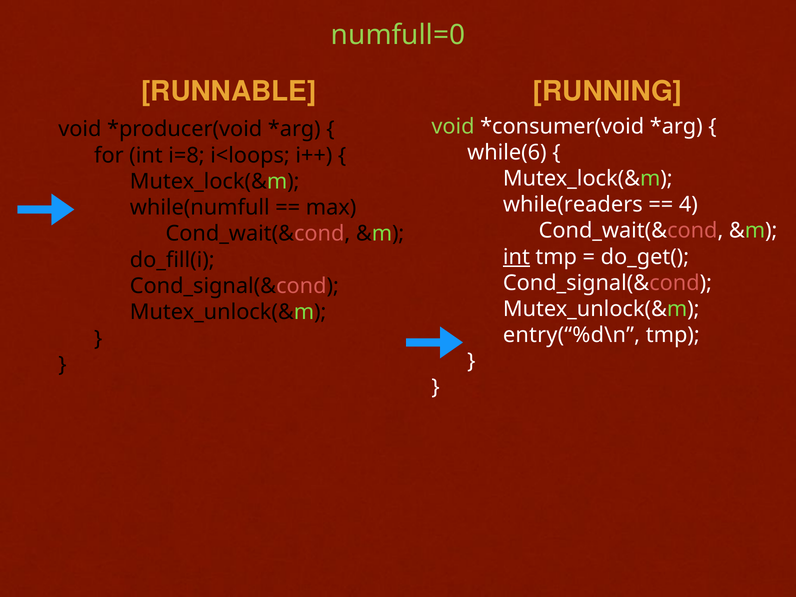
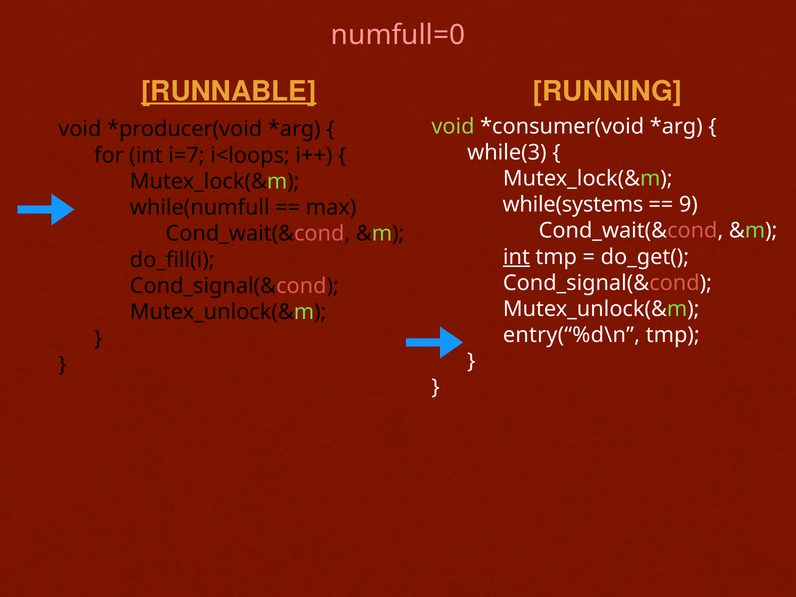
numfull=0 colour: light green -> pink
RUNNABLE underline: none -> present
while(6: while(6 -> while(3
i=8: i=8 -> i=7
while(readers: while(readers -> while(systems
4: 4 -> 9
